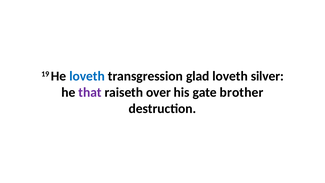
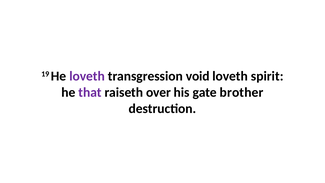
loveth at (87, 76) colour: blue -> purple
glad: glad -> void
silver: silver -> spirit
